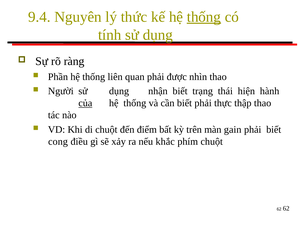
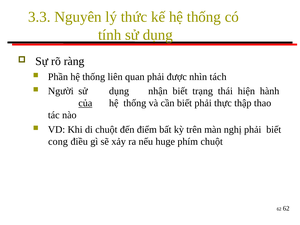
9.4: 9.4 -> 3.3
thống at (204, 17) underline: present -> none
nhìn thao: thao -> tách
gain: gain -> nghị
khắc: khắc -> huge
